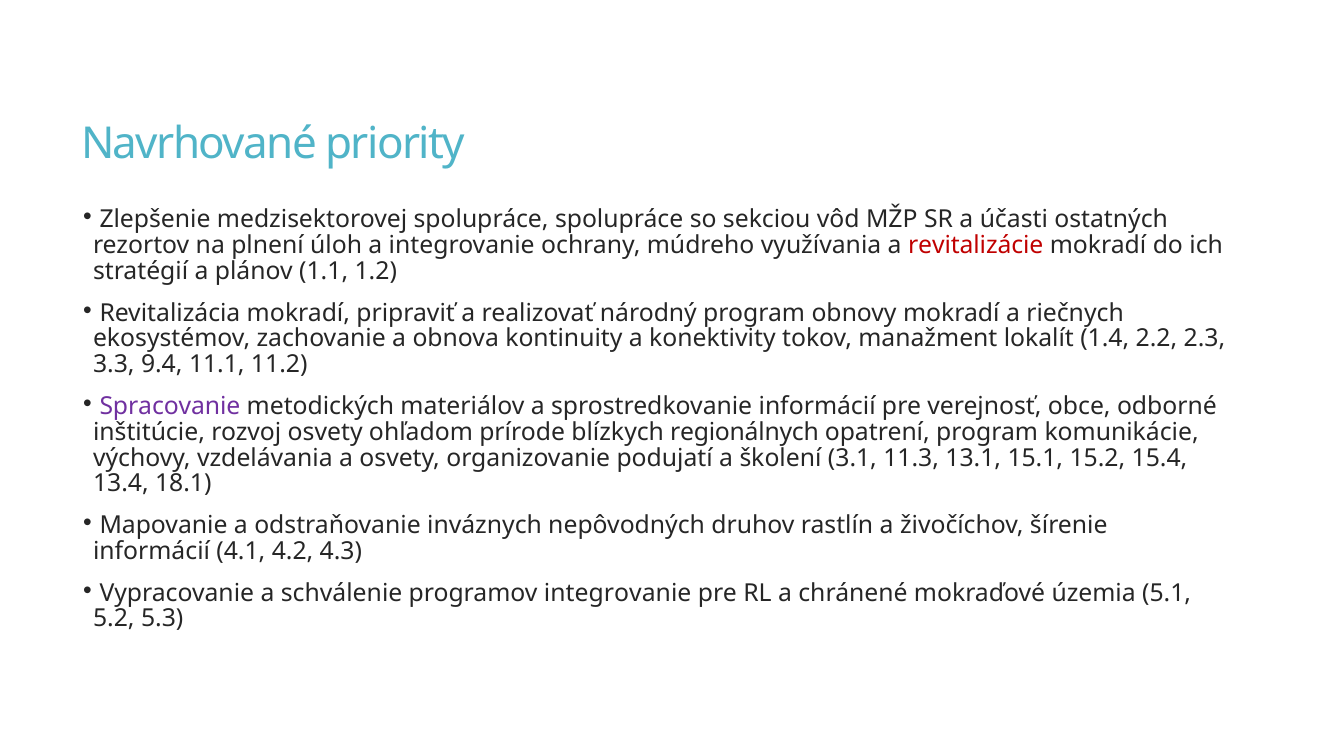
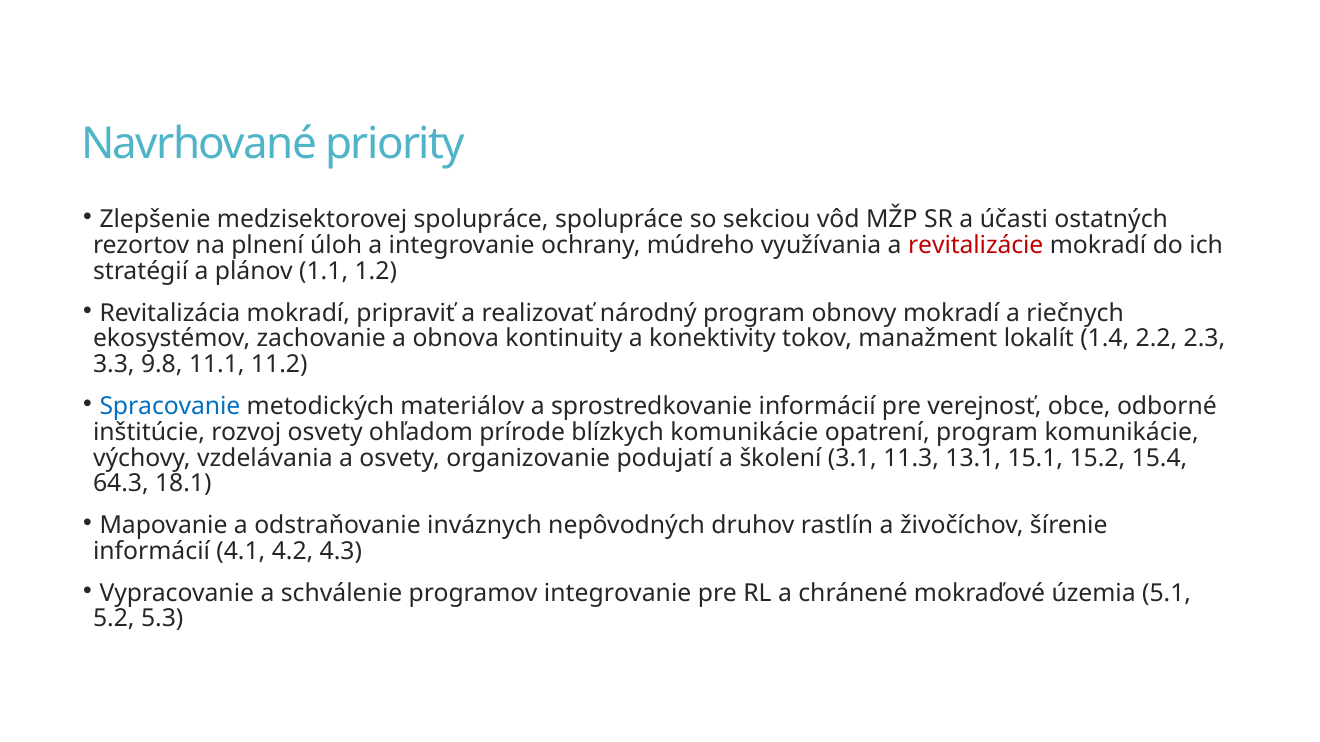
9.4: 9.4 -> 9.8
Spracovanie colour: purple -> blue
blízkych regionálnych: regionálnych -> komunikácie
13.4: 13.4 -> 64.3
